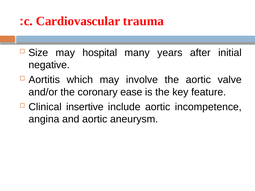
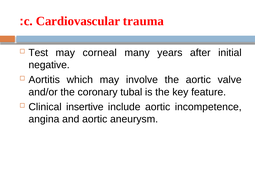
Size: Size -> Test
hospital: hospital -> corneal
ease: ease -> tubal
